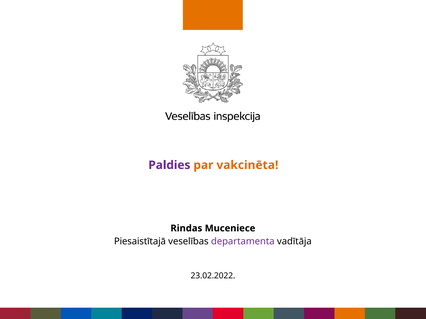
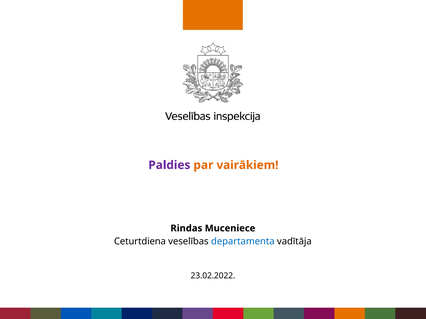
vakcinēta: vakcinēta -> vairākiem
Piesaistītajā: Piesaistītajā -> Ceturtdiena
departamenta colour: purple -> blue
